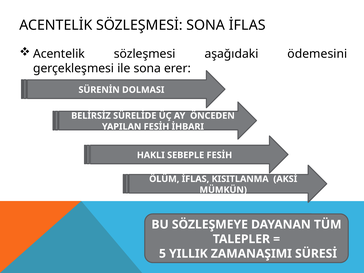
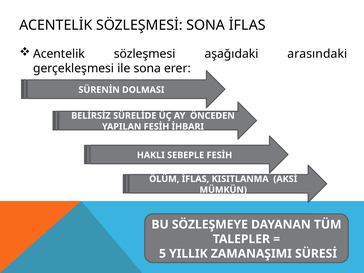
ödemesini: ödemesini -> arasındaki
